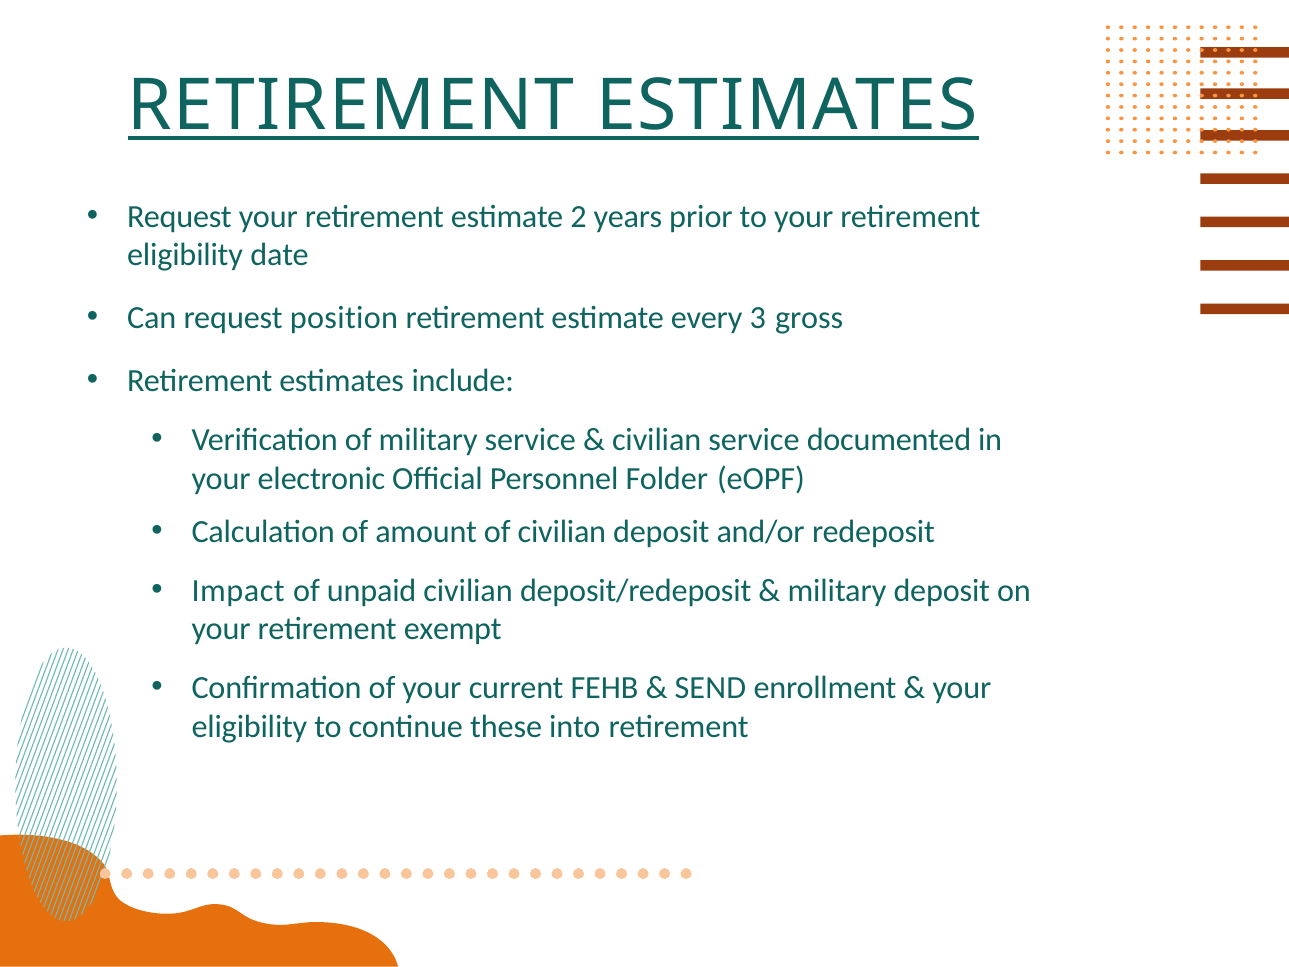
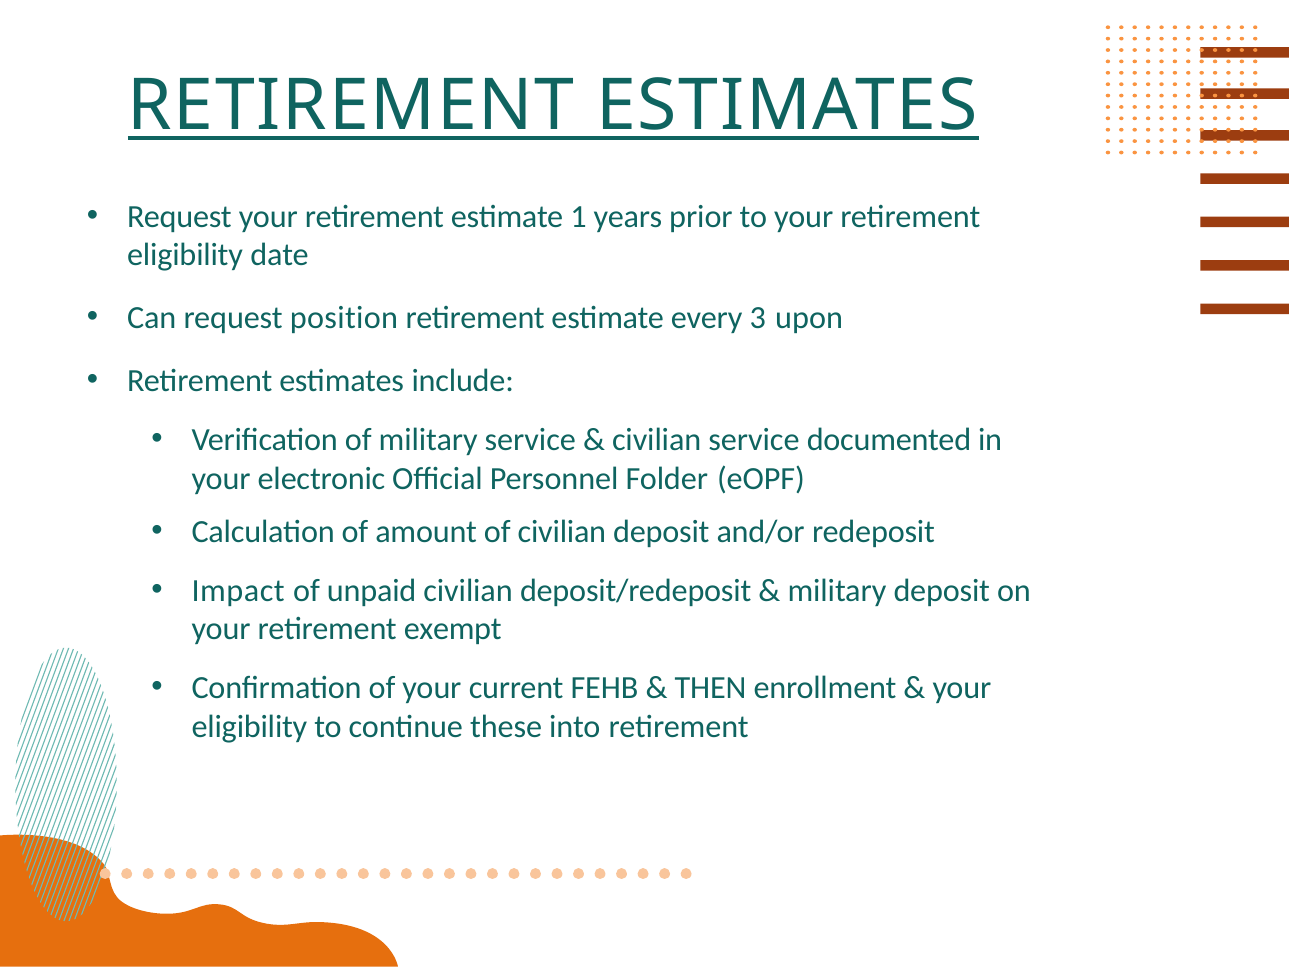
2: 2 -> 1
gross: gross -> upon
SEND: SEND -> THEN
